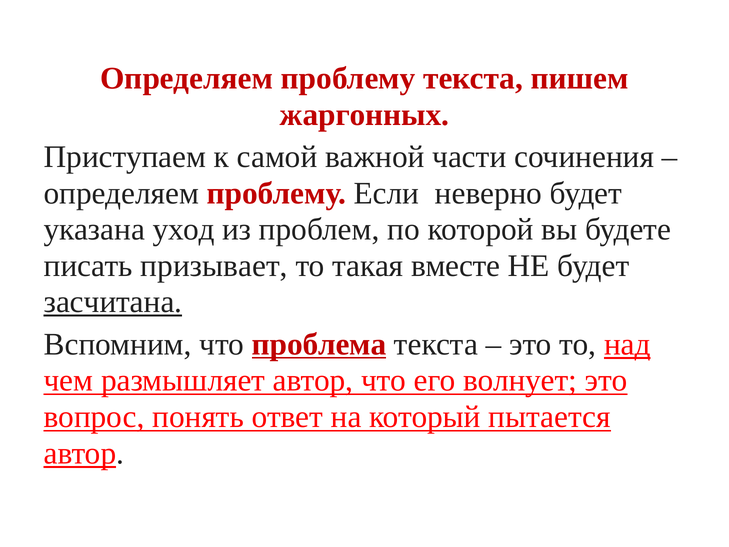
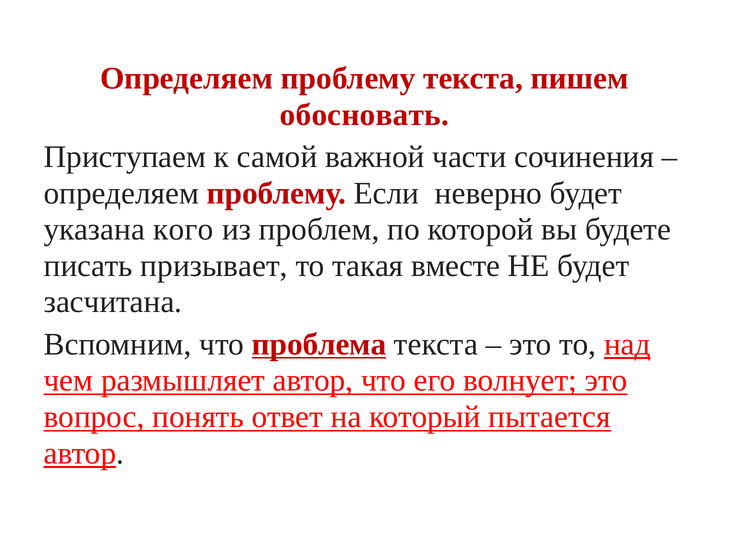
жаргонных: жаргонных -> обосновать
уход: уход -> кого
засчитана underline: present -> none
